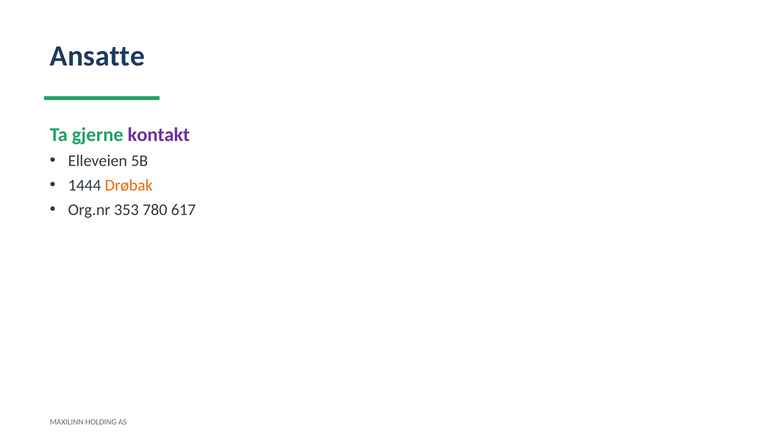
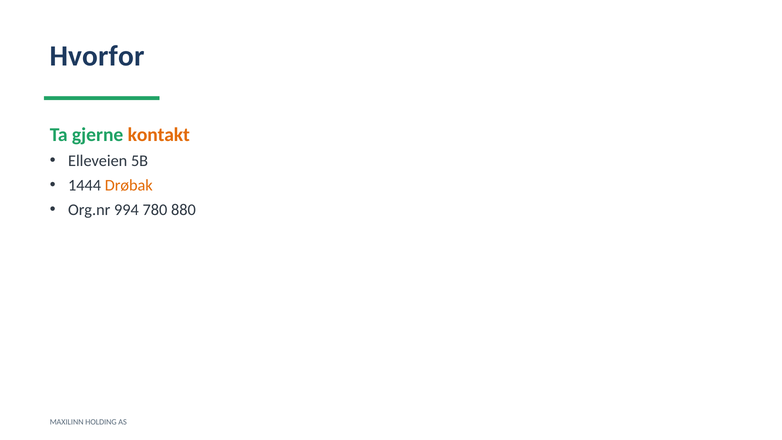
Ansatte: Ansatte -> Hvorfor
kontakt colour: purple -> orange
353: 353 -> 994
617: 617 -> 880
